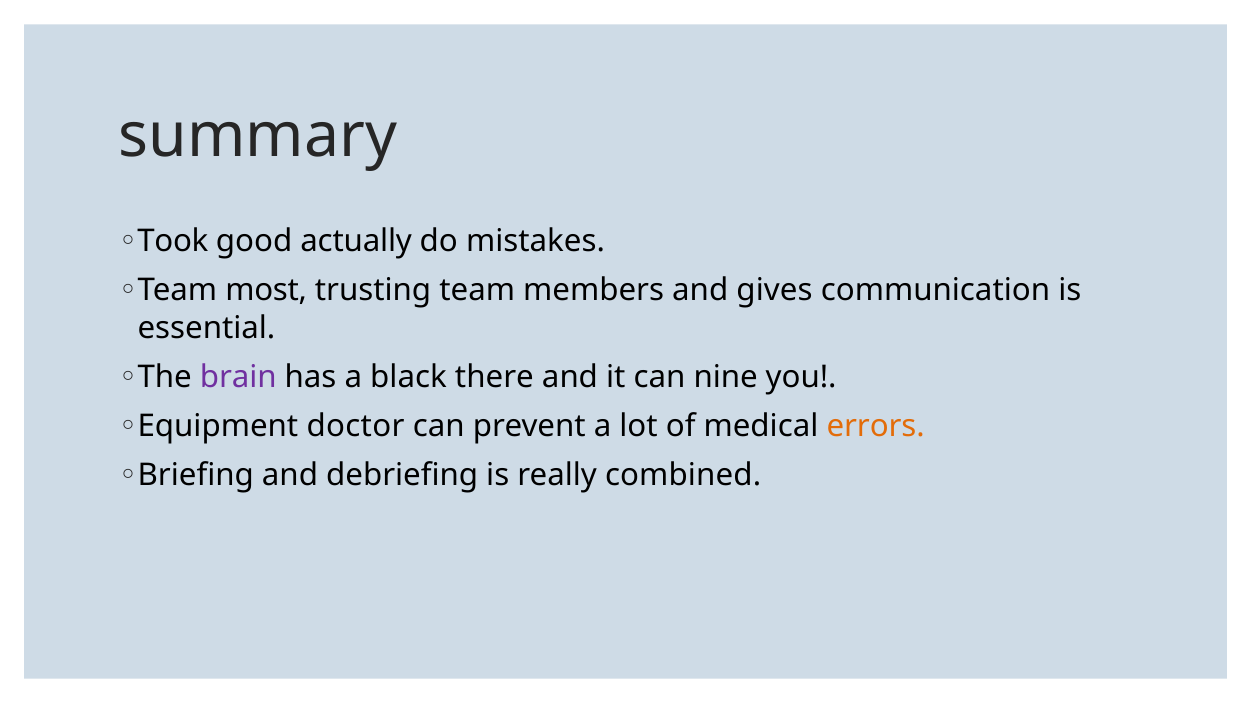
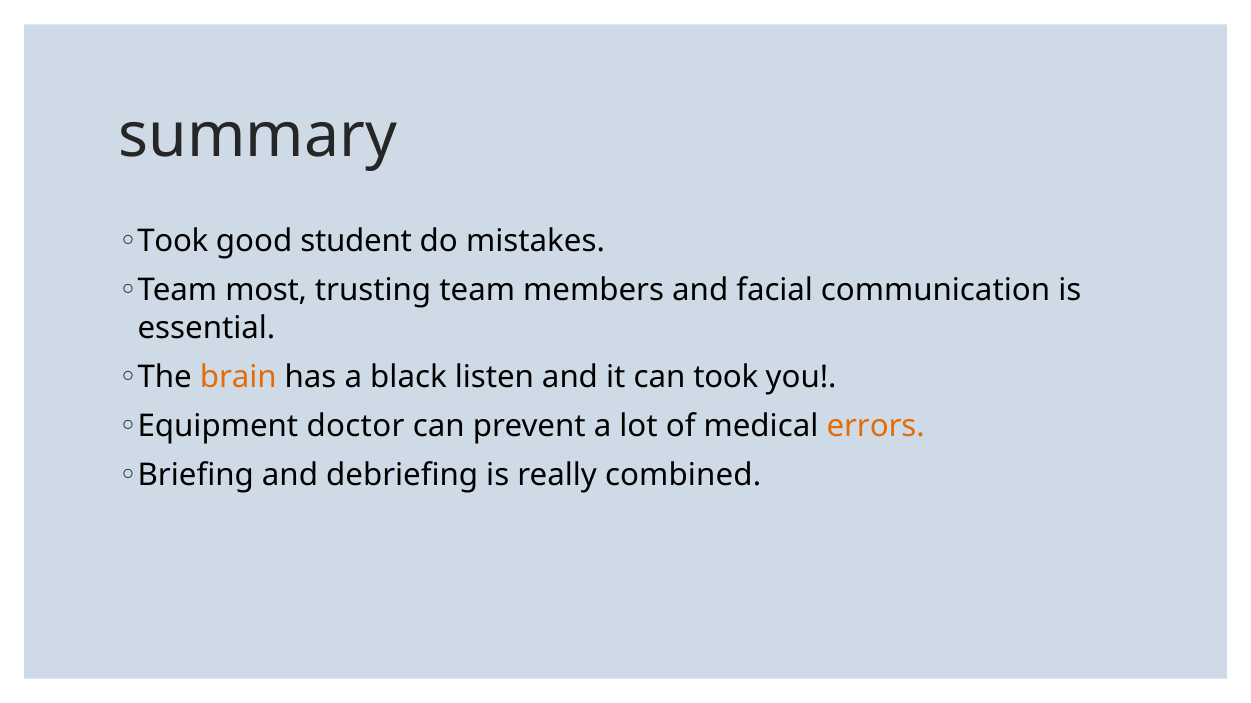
actually: actually -> student
gives: gives -> facial
brain colour: purple -> orange
there: there -> listen
can nine: nine -> took
